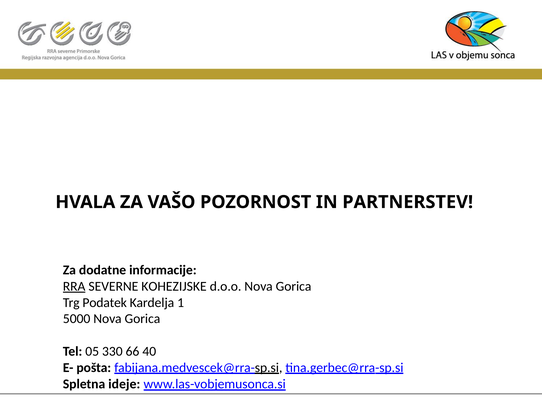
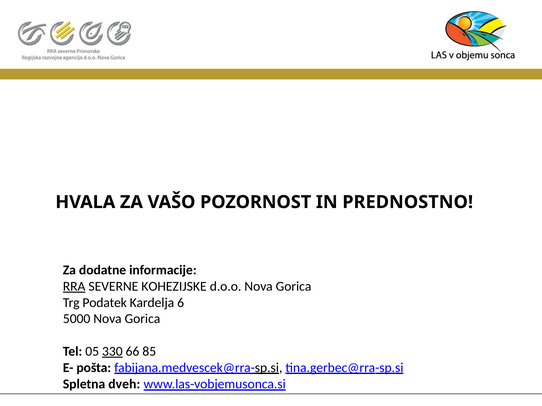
PARTNERSTEV: PARTNERSTEV -> PREDNOSTNO
1: 1 -> 6
330 underline: none -> present
40: 40 -> 85
ideje: ideje -> dveh
